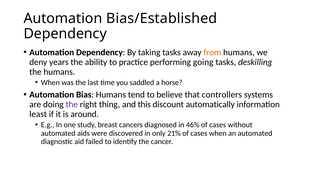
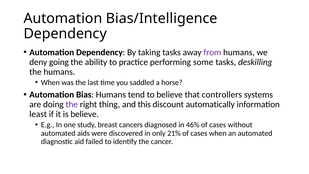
Bias/Established: Bias/Established -> Bias/Intelligence
from colour: orange -> purple
years: years -> going
going: going -> some
is around: around -> believe
